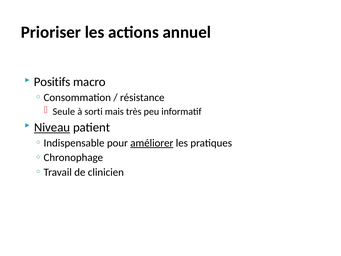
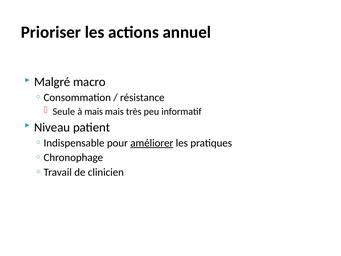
Positifs: Positifs -> Malgré
à sorti: sorti -> mais
Niveau underline: present -> none
